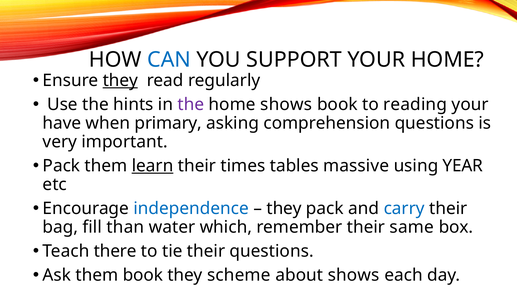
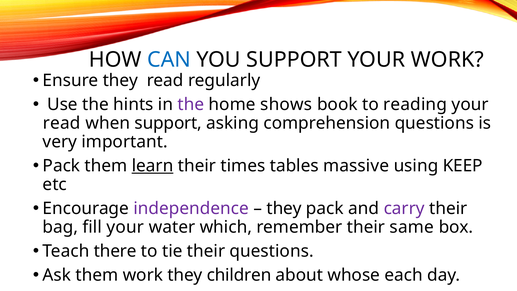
YOUR HOME: HOME -> WORK
they at (120, 80) underline: present -> none
have at (62, 123): have -> read
when primary: primary -> support
YEAR: YEAR -> KEEP
independence colour: blue -> purple
carry colour: blue -> purple
fill than: than -> your
them book: book -> work
scheme: scheme -> children
about shows: shows -> whose
